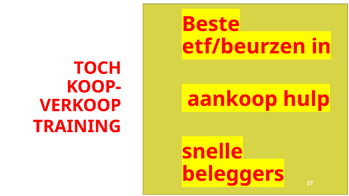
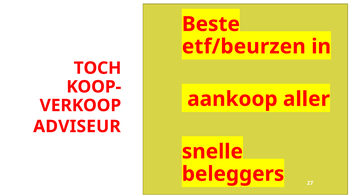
hulp: hulp -> aller
TRAINING: TRAINING -> ADVISEUR
